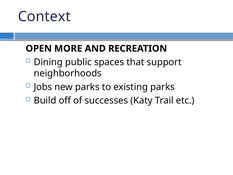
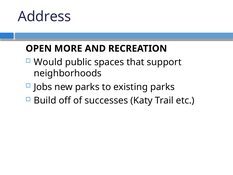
Context: Context -> Address
Dining: Dining -> Would
